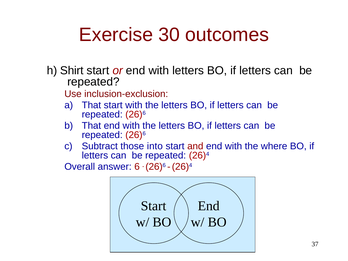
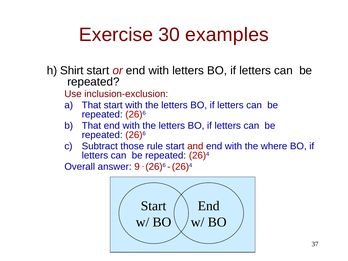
outcomes: outcomes -> examples
into: into -> rule
6: 6 -> 9
